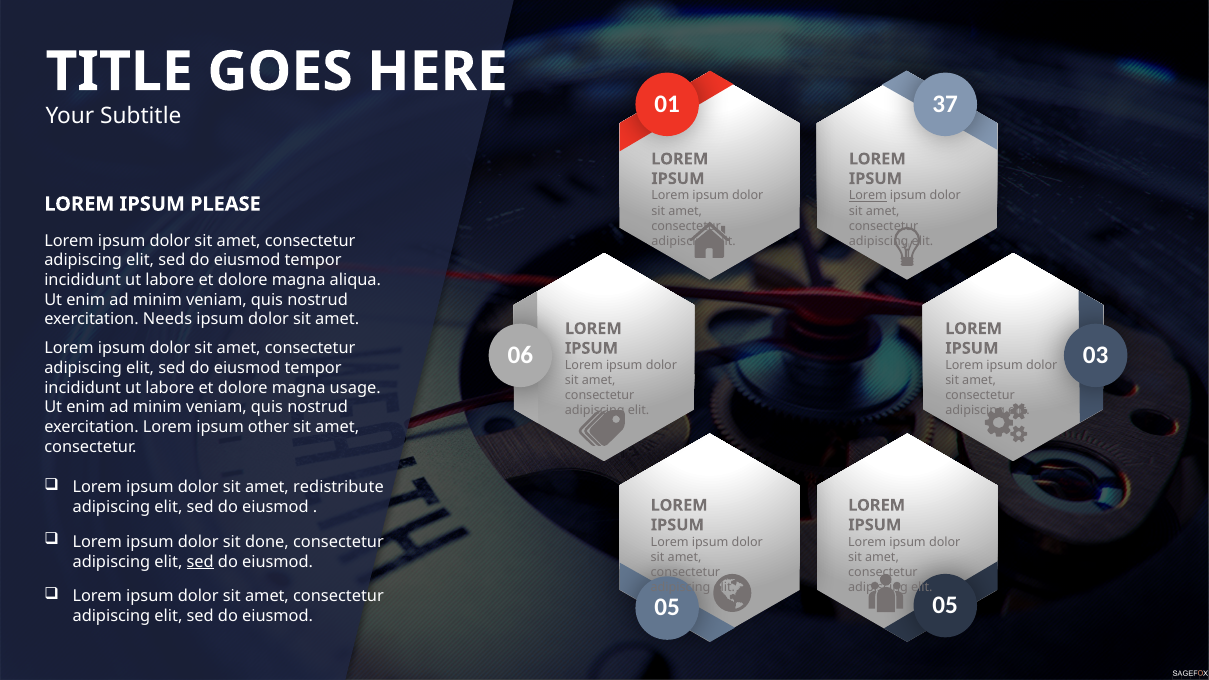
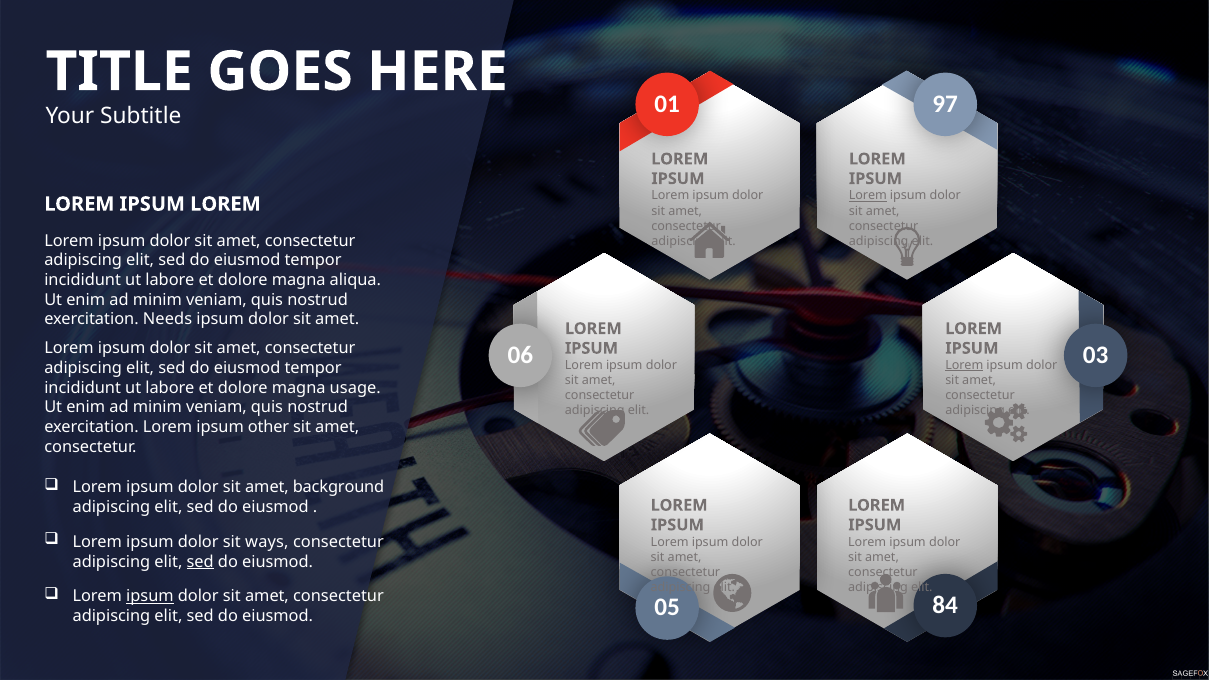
37: 37 -> 97
PLEASE at (225, 204): PLEASE -> LOREM
Lorem at (964, 365) underline: none -> present
redistribute: redistribute -> background
done: done -> ways
ipsum at (150, 596) underline: none -> present
05 05: 05 -> 84
